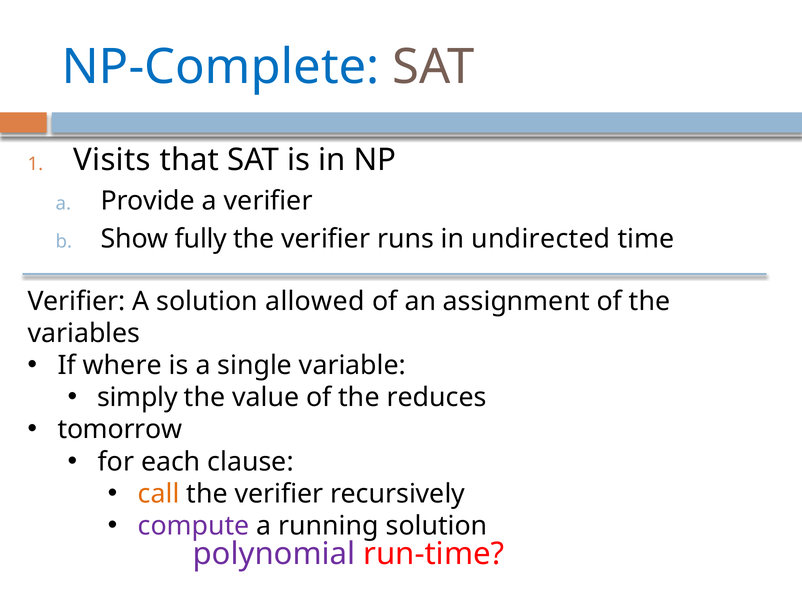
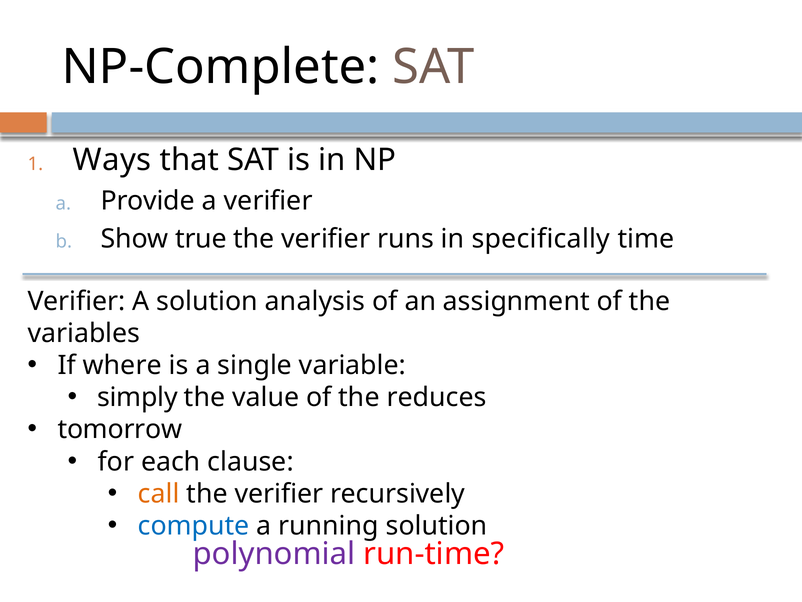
NP-Complete colour: blue -> black
Visits: Visits -> Ways
fully: fully -> true
undirected: undirected -> specifically
allowed: allowed -> analysis
compute colour: purple -> blue
